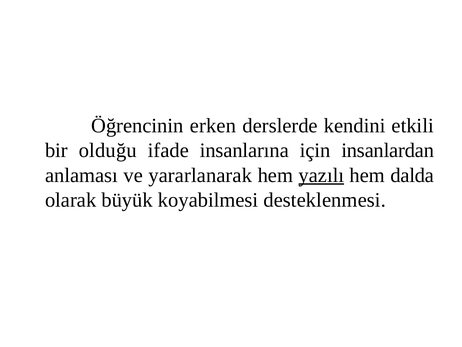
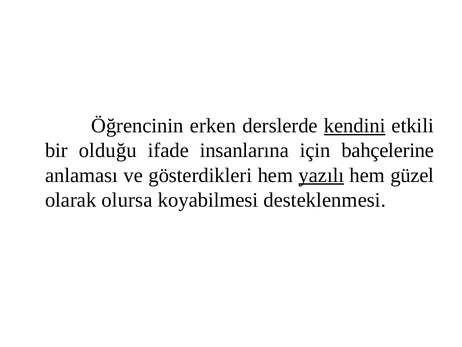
kendini underline: none -> present
insanlardan: insanlardan -> bahçelerine
yararlanarak: yararlanarak -> gösterdikleri
dalda: dalda -> güzel
büyük: büyük -> olursa
